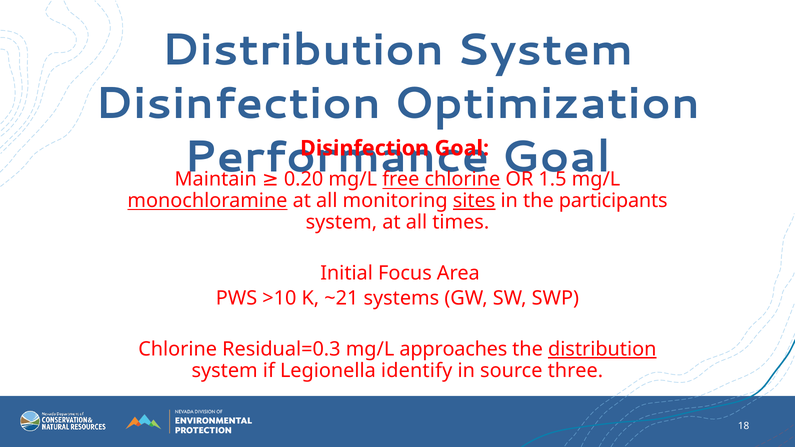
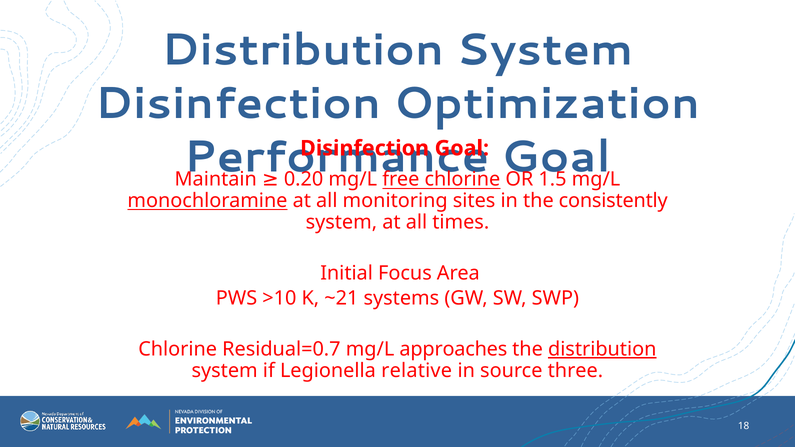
sites underline: present -> none
participants: participants -> consistently
Residual=0.3: Residual=0.3 -> Residual=0.7
identify: identify -> relative
